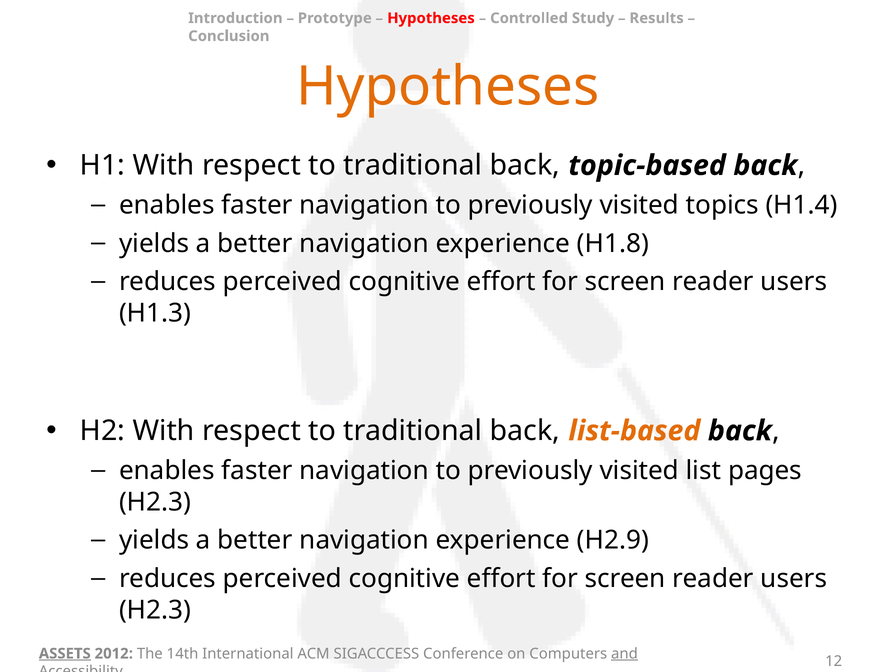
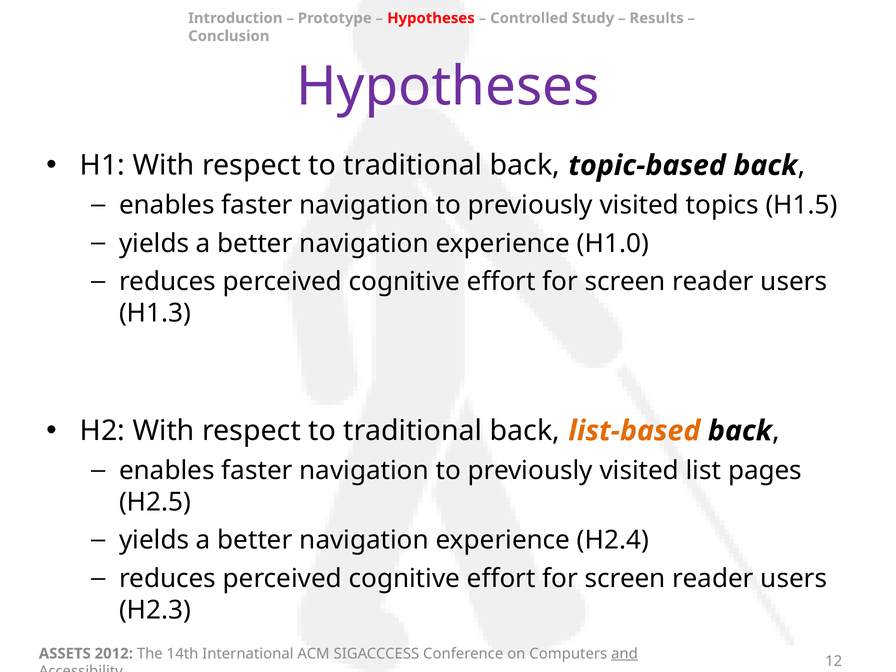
Hypotheses at (448, 87) colour: orange -> purple
H1.4: H1.4 -> H1.5
H1.8: H1.8 -> H1.0
H2.3 at (155, 502): H2.3 -> H2.5
H2.9: H2.9 -> H2.4
ASSETS underline: present -> none
